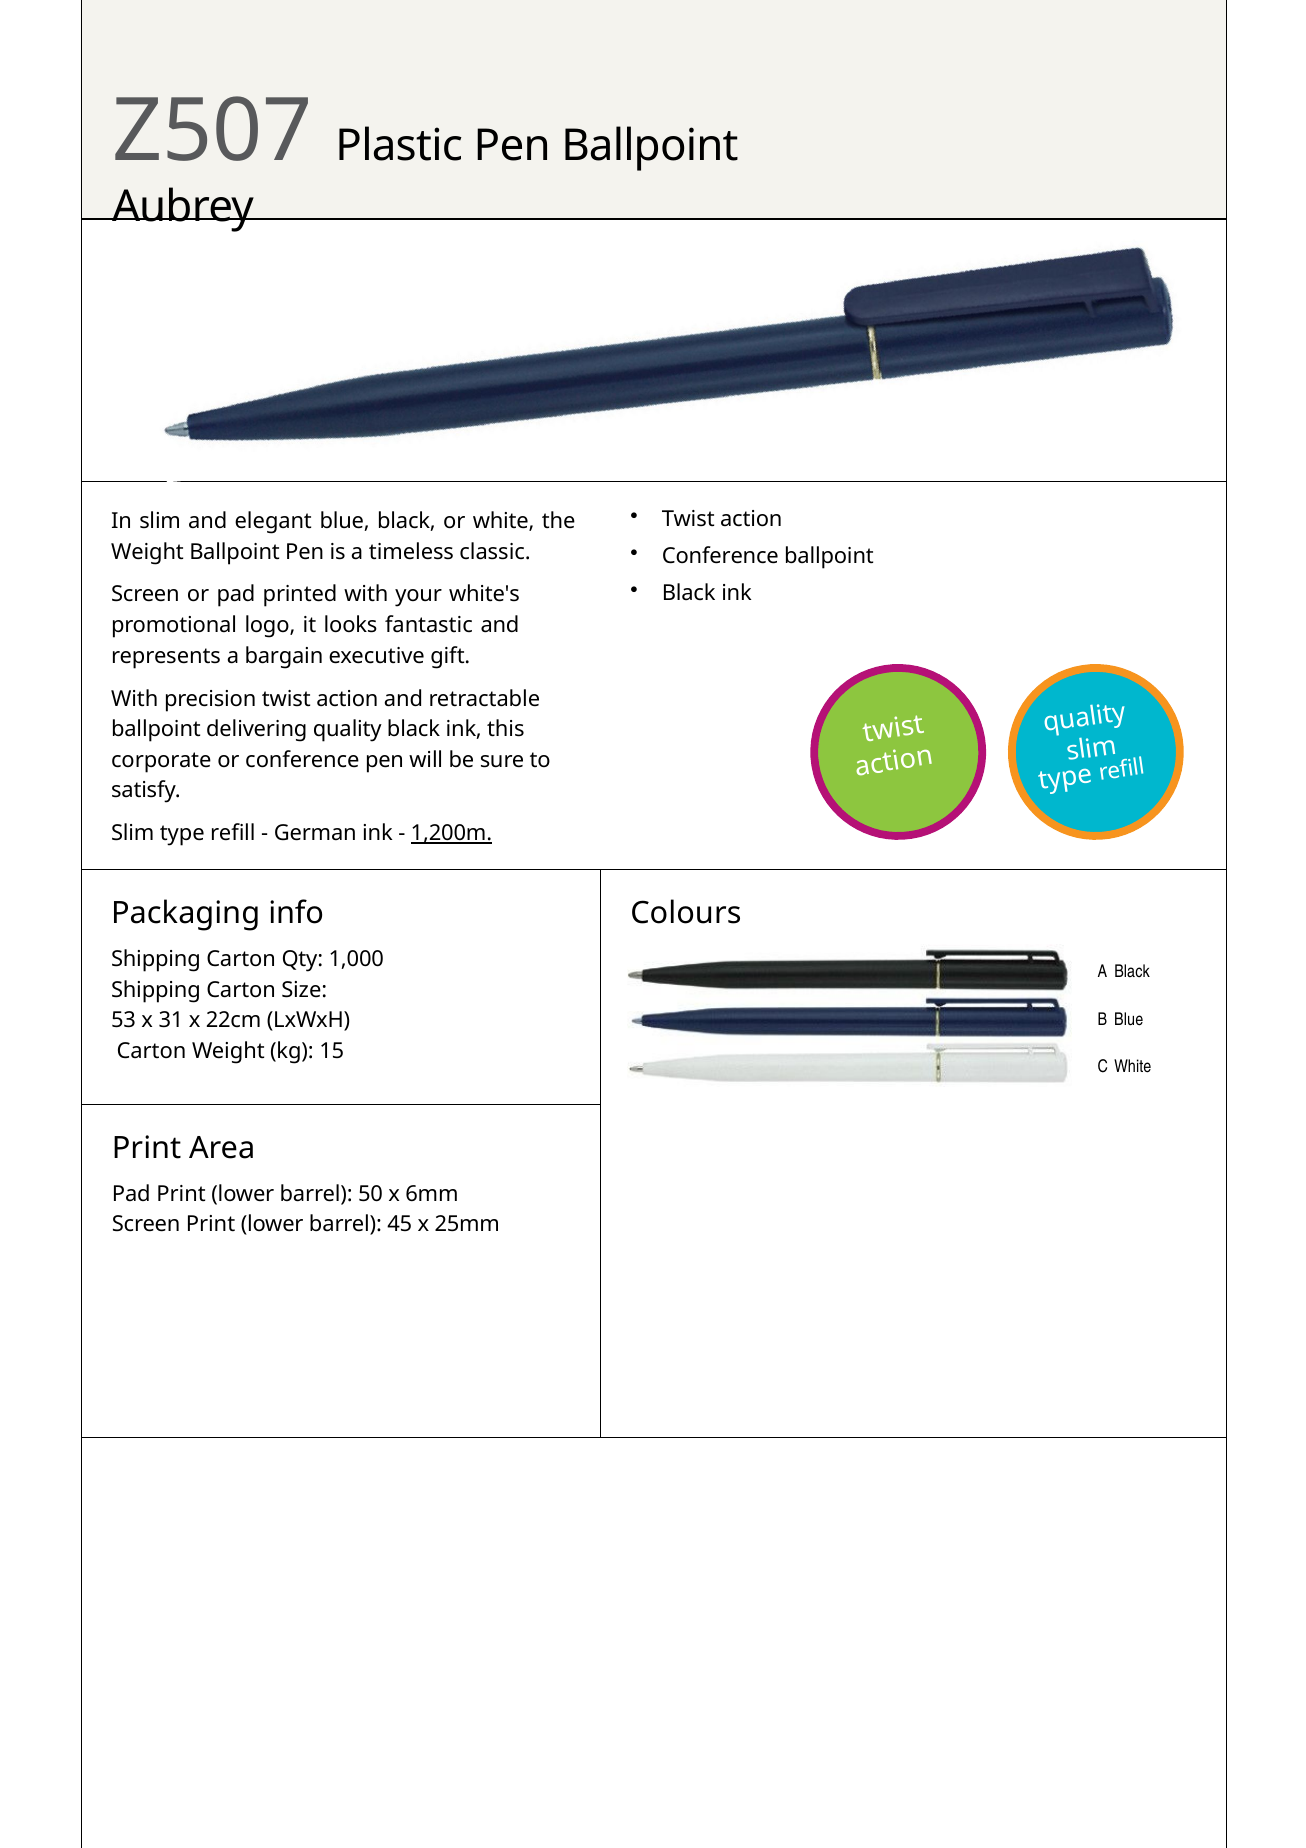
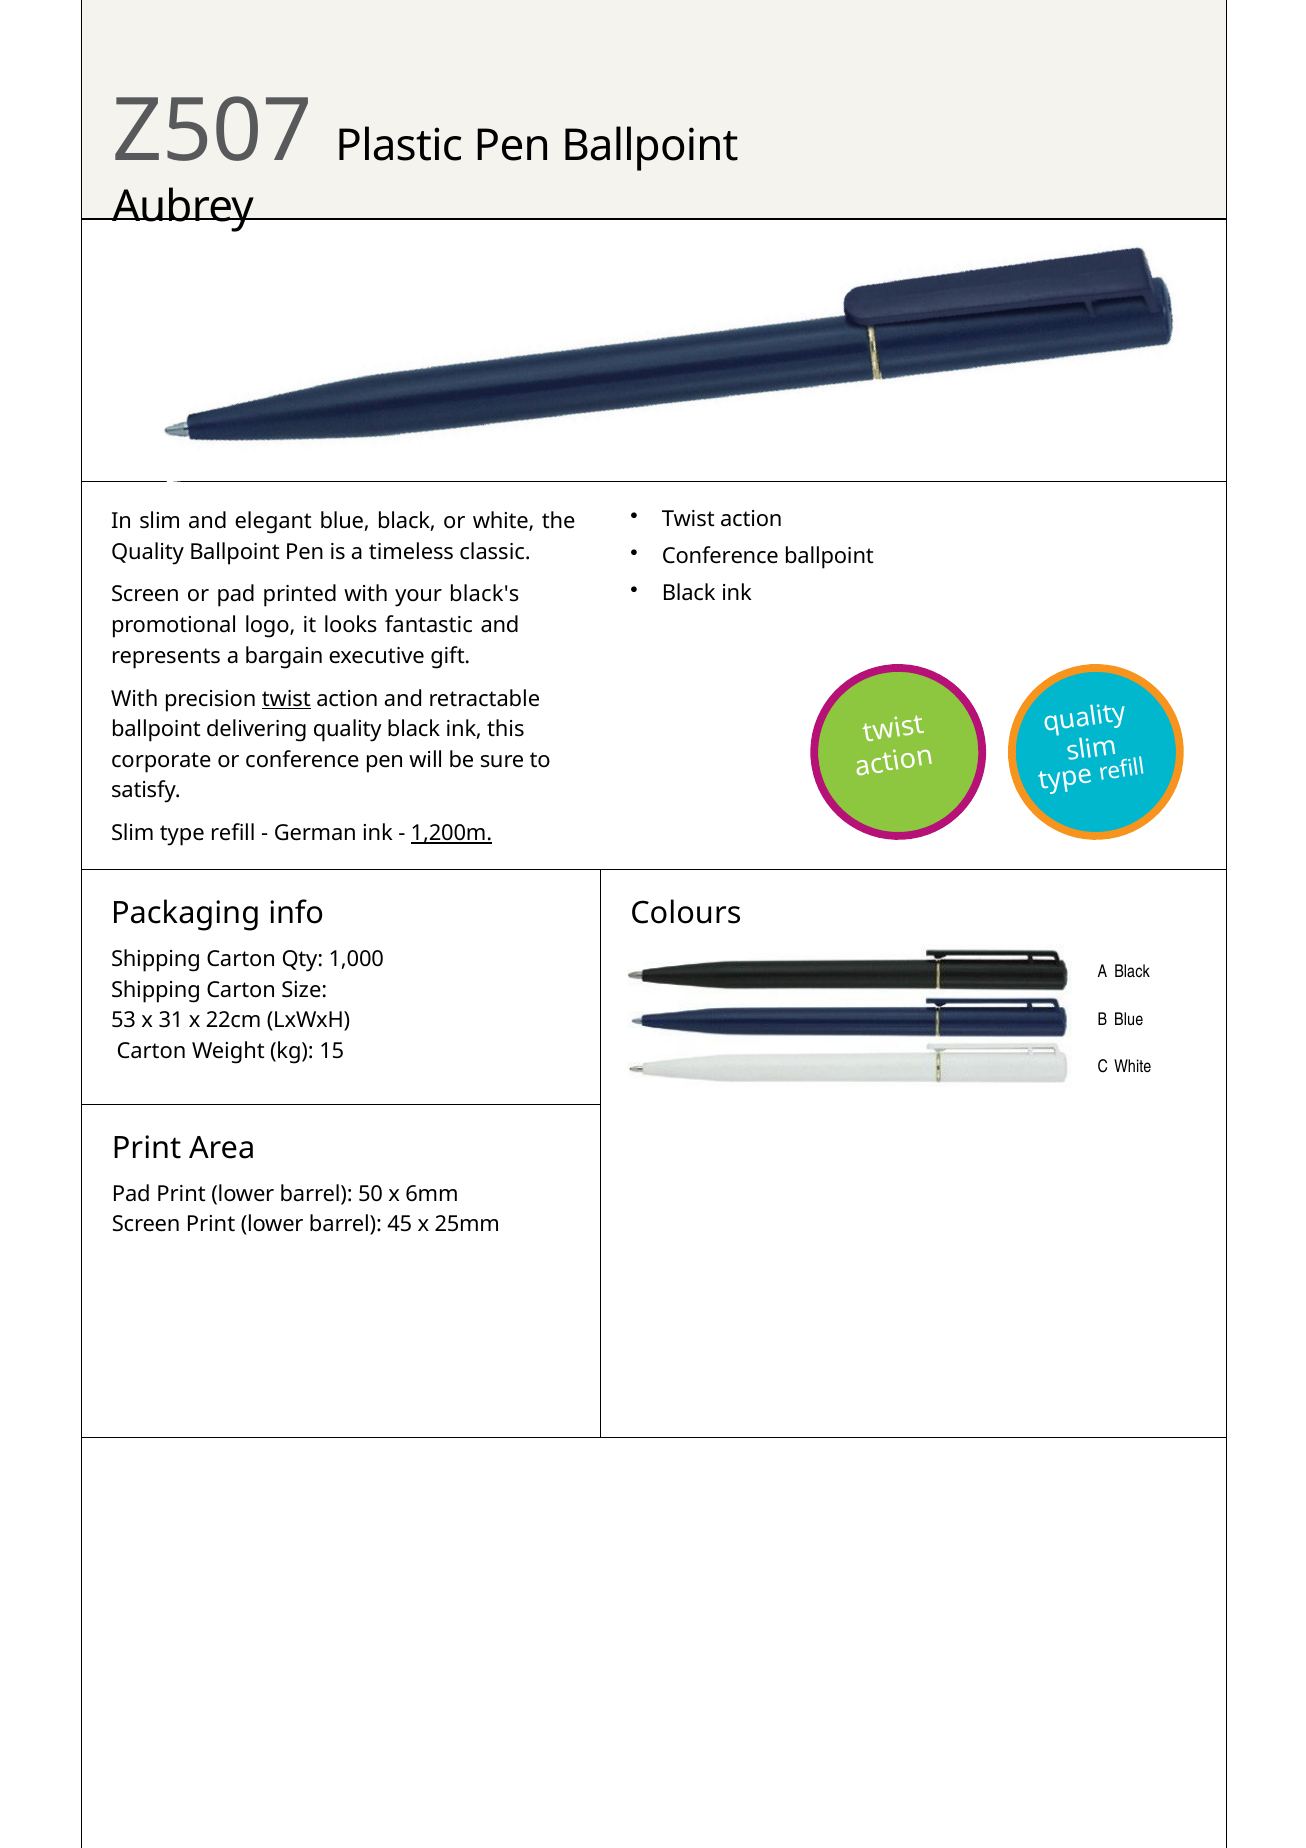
Weight at (147, 552): Weight -> Quality
white's: white's -> black's
twist at (286, 699) underline: none -> present
